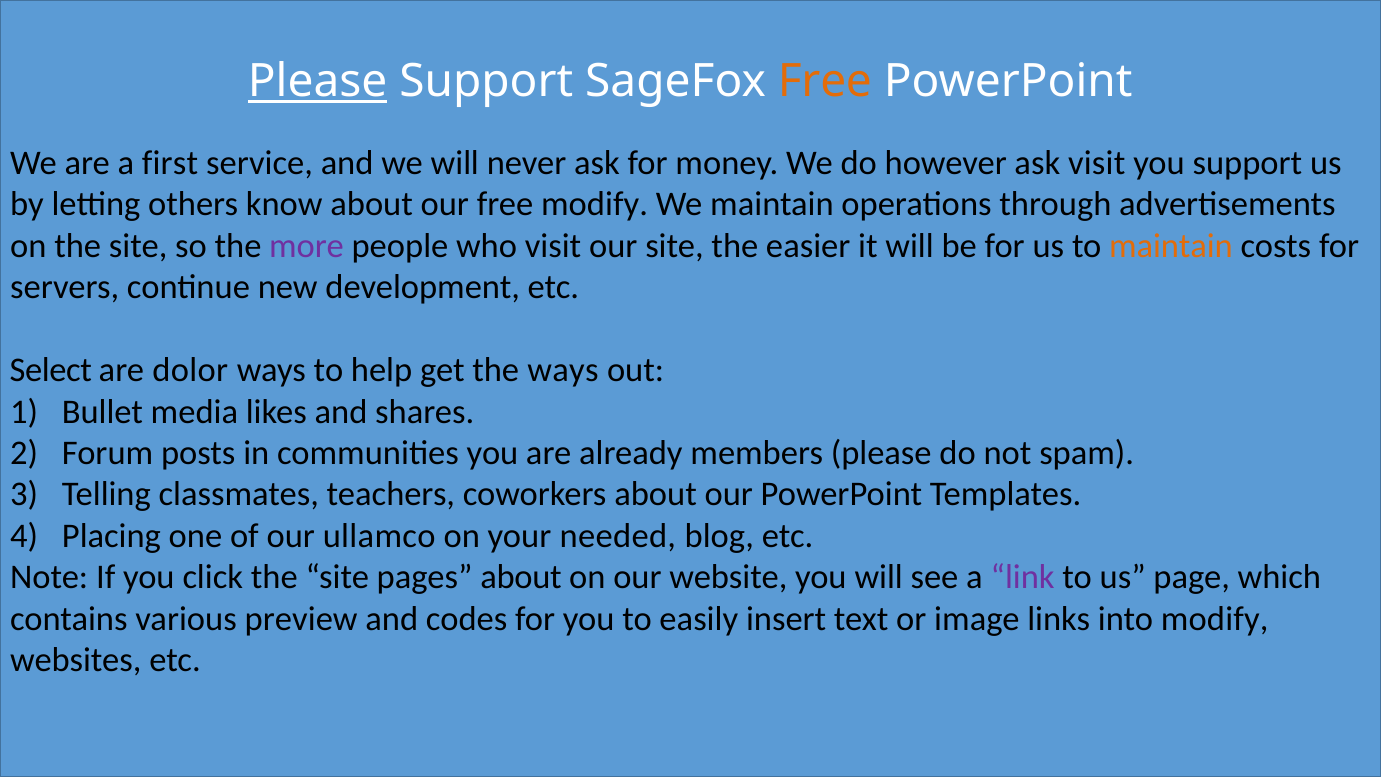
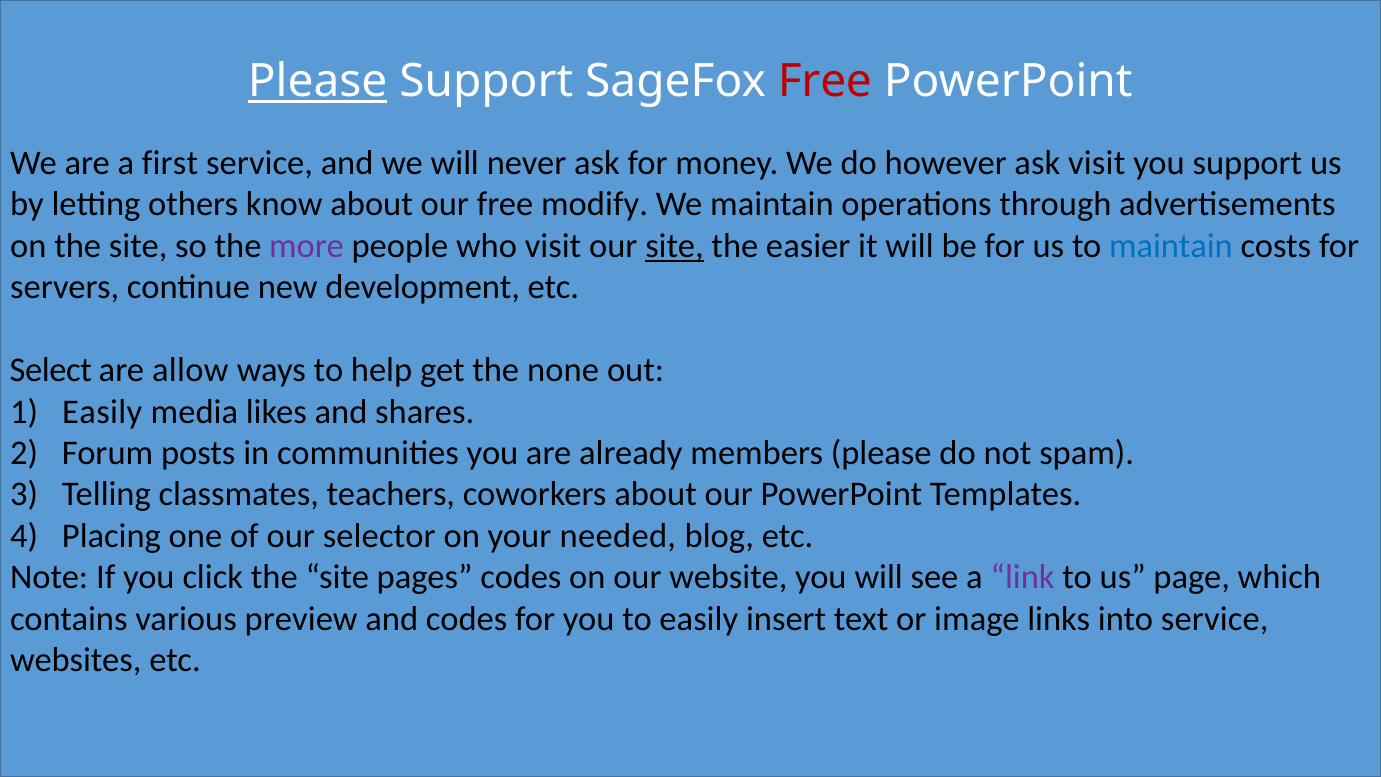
Free at (825, 81) colour: orange -> red
site at (674, 246) underline: none -> present
maintain at (1171, 246) colour: orange -> blue
dolor: dolor -> allow
the ways: ways -> none
Bullet at (102, 412): Bullet -> Easily
ullamco: ullamco -> selector
pages about: about -> codes
into modify: modify -> service
